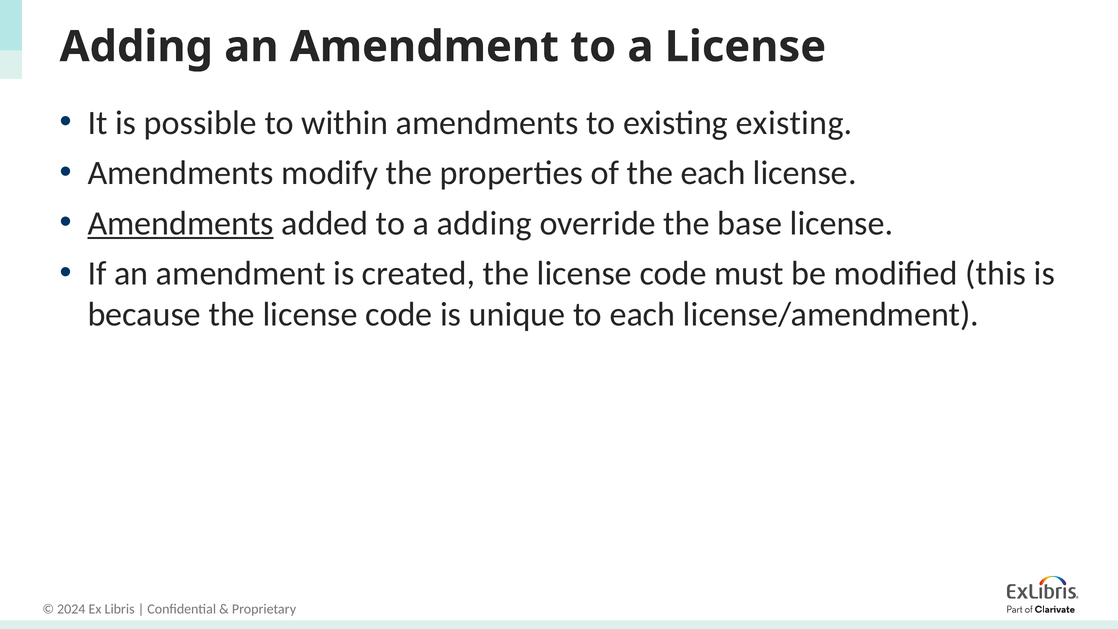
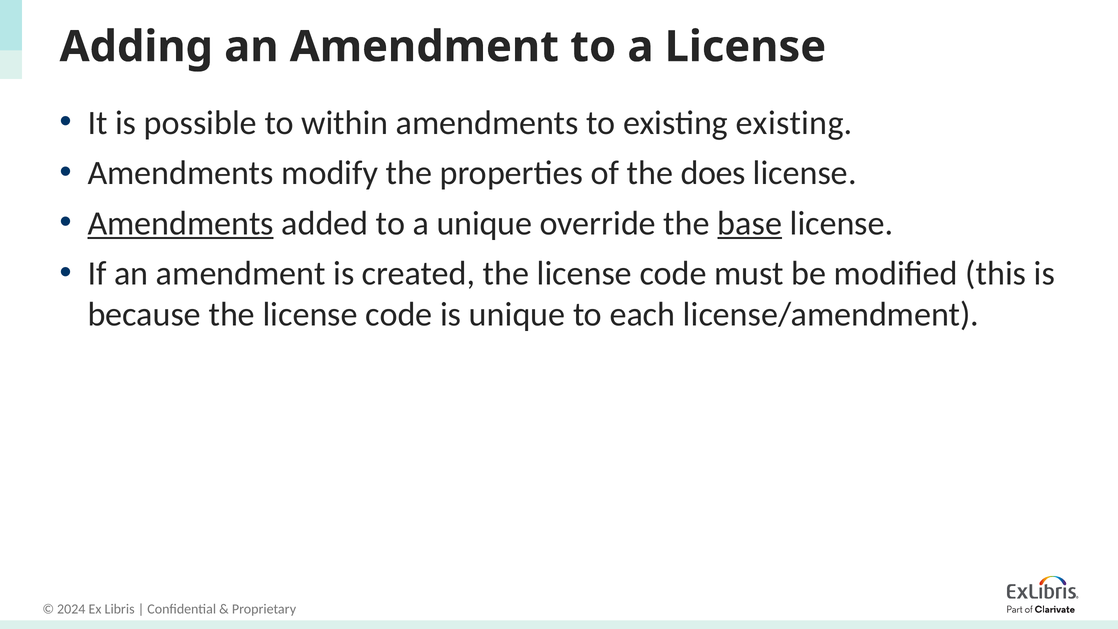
the each: each -> does
a adding: adding -> unique
base underline: none -> present
